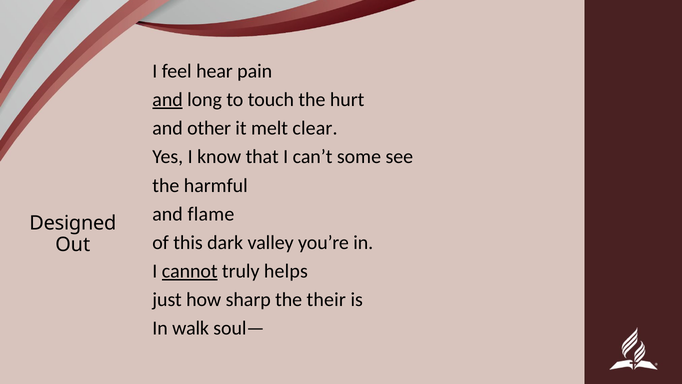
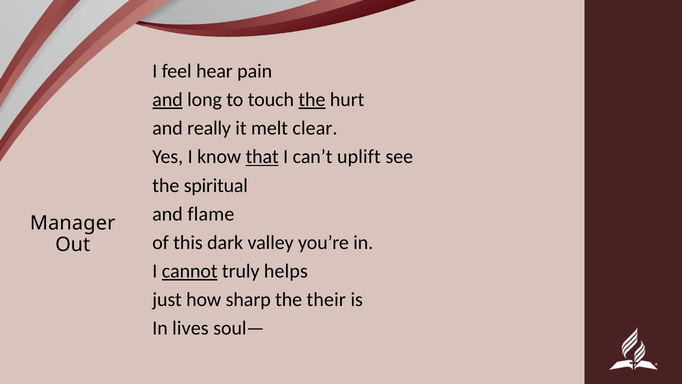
the at (312, 100) underline: none -> present
other: other -> really
that underline: none -> present
some: some -> uplift
harmful: harmful -> spiritual
Designed: Designed -> Manager
walk: walk -> lives
